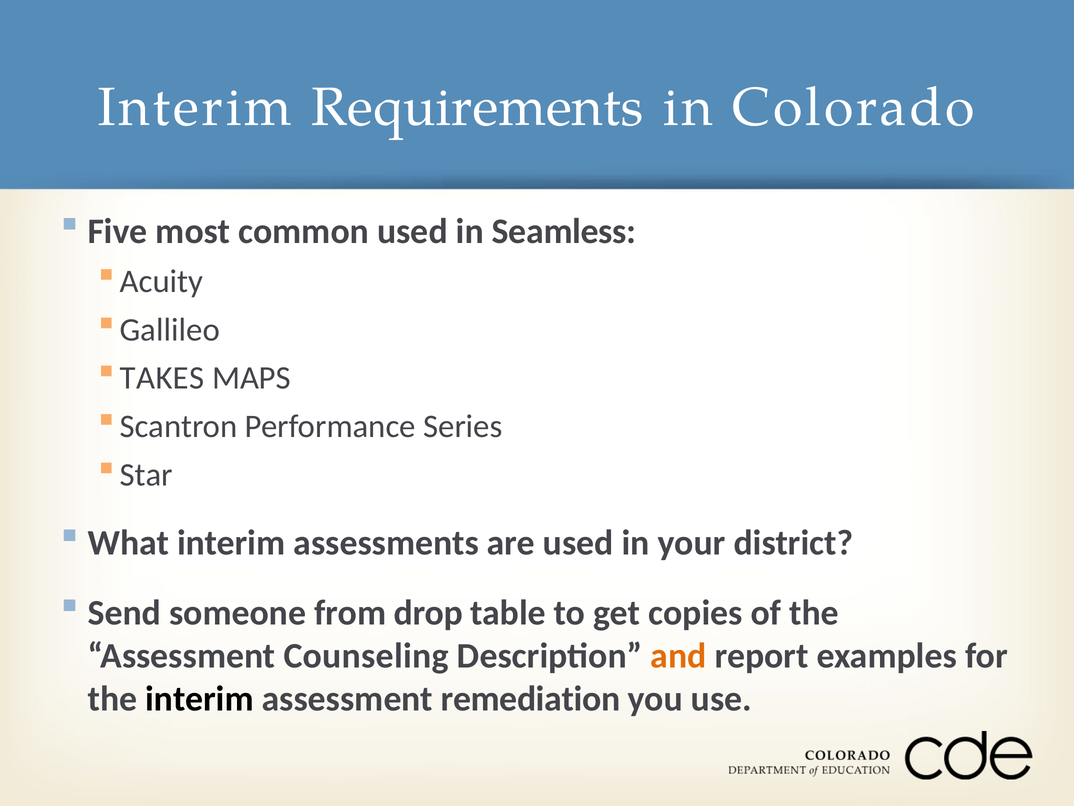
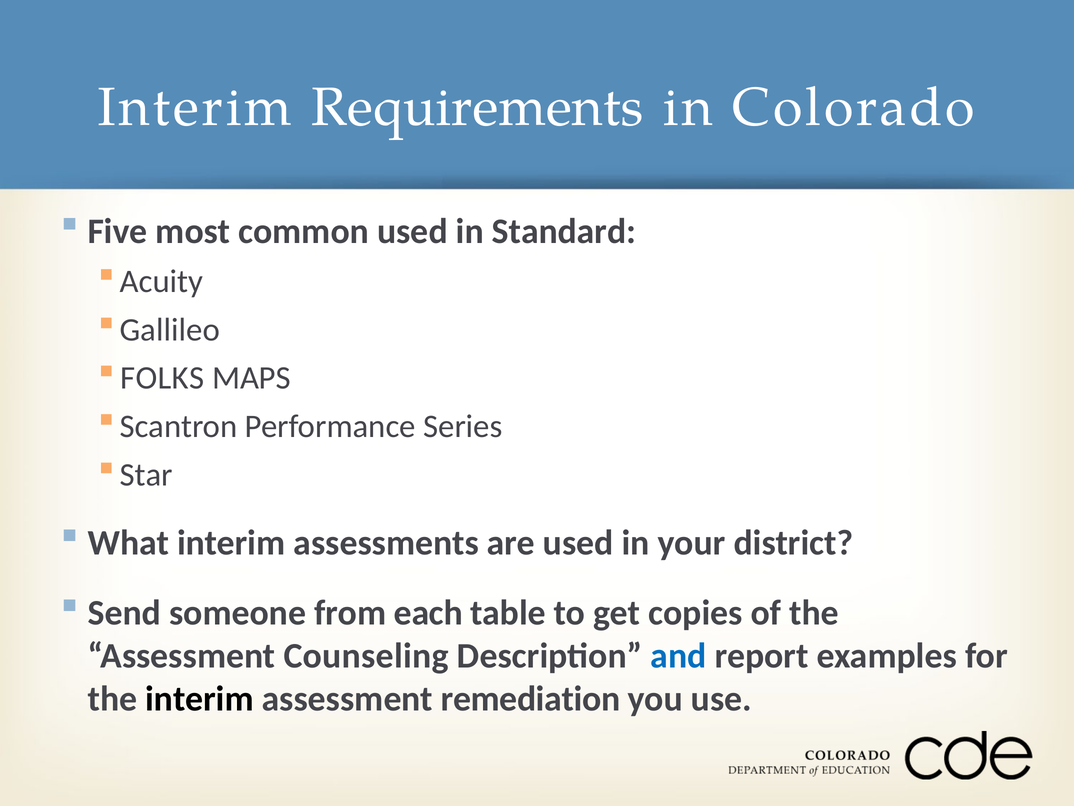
Seamless: Seamless -> Standard
TAKES: TAKES -> FOLKS
drop: drop -> each
and colour: orange -> blue
